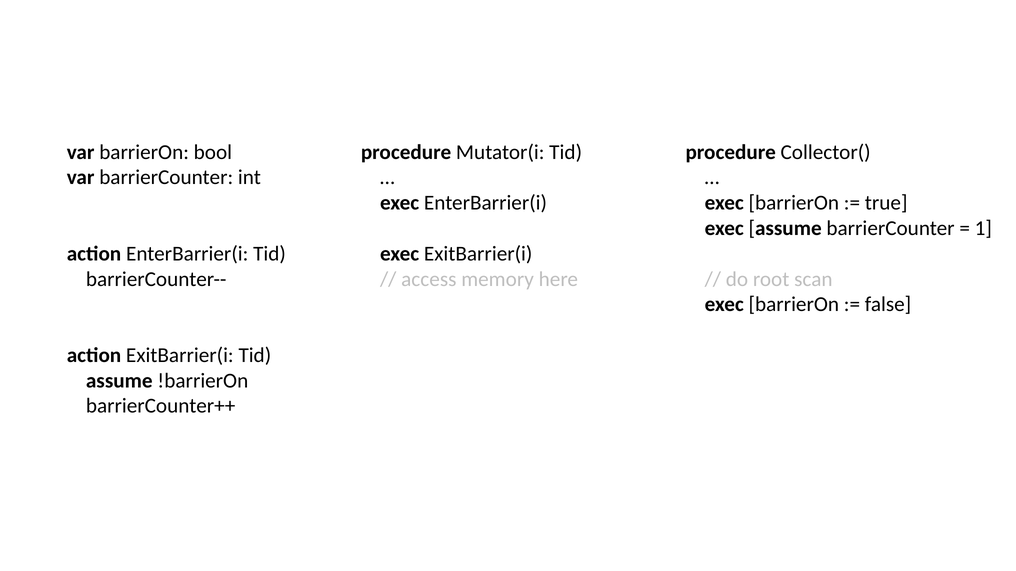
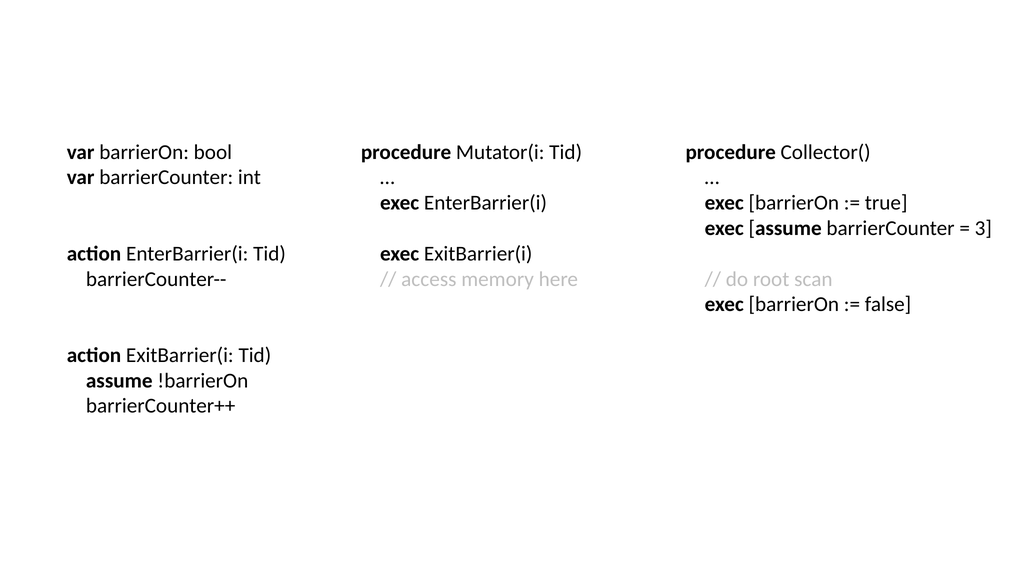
1: 1 -> 3
